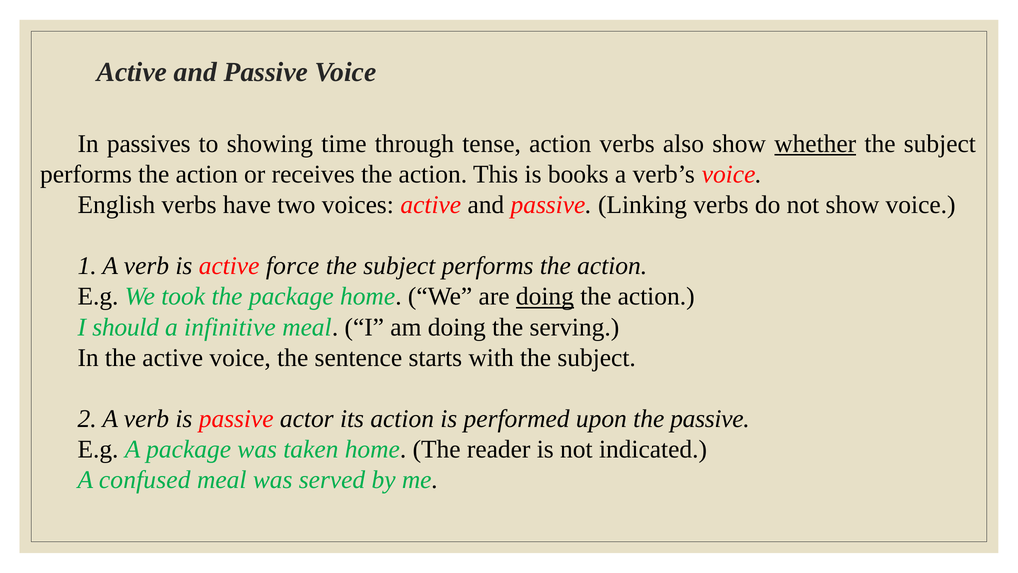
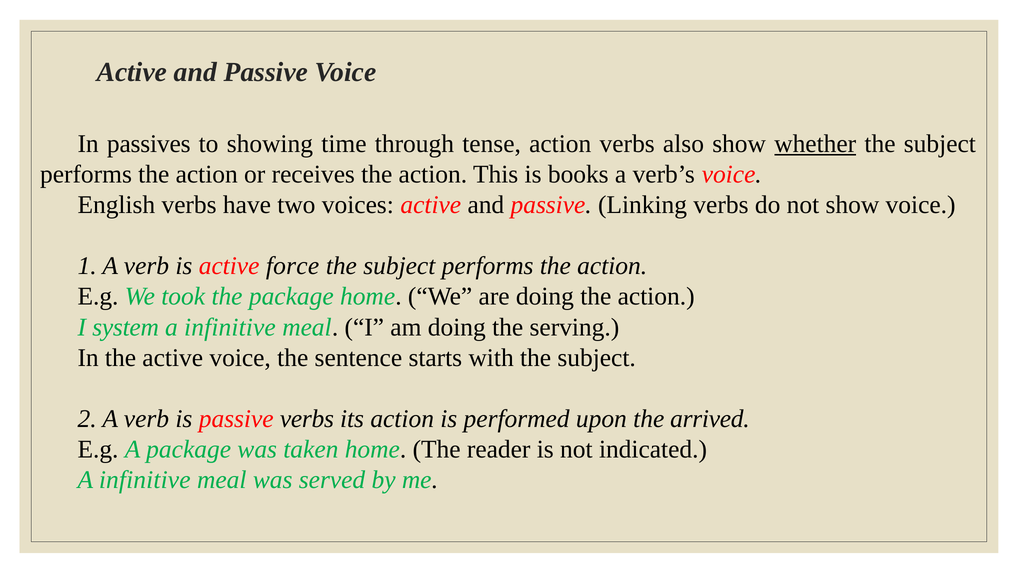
doing at (545, 296) underline: present -> none
should: should -> system
passive actor: actor -> verbs
the passive: passive -> arrived
confused at (145, 480): confused -> infinitive
